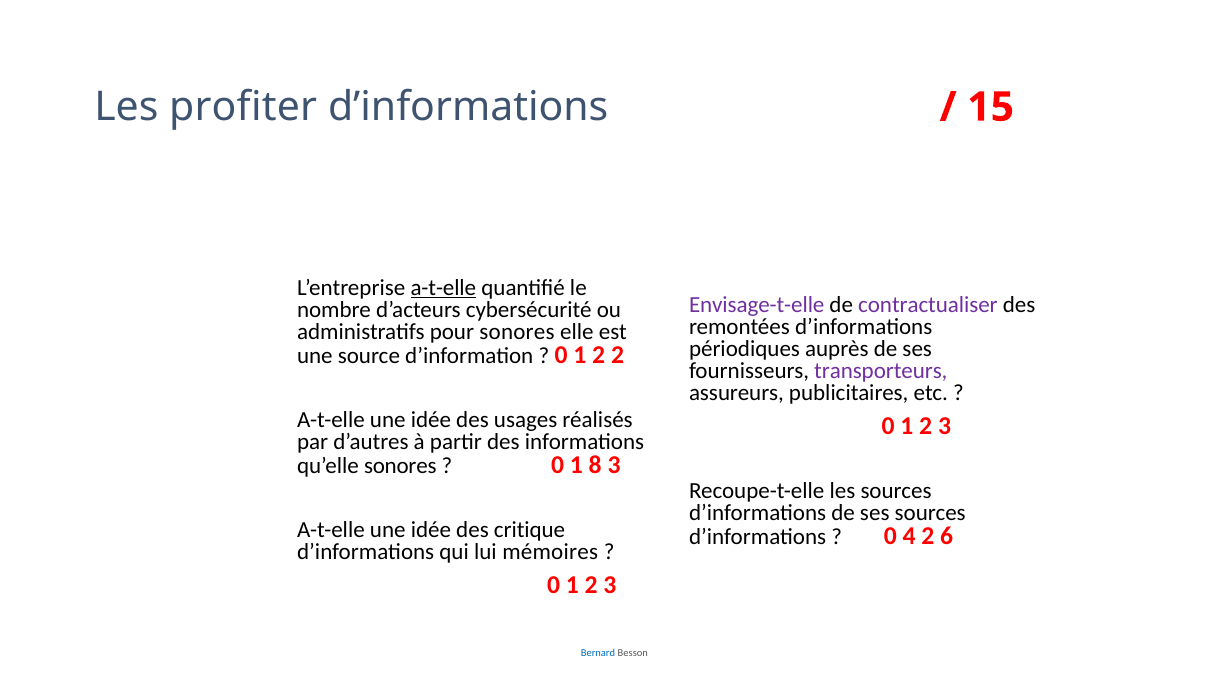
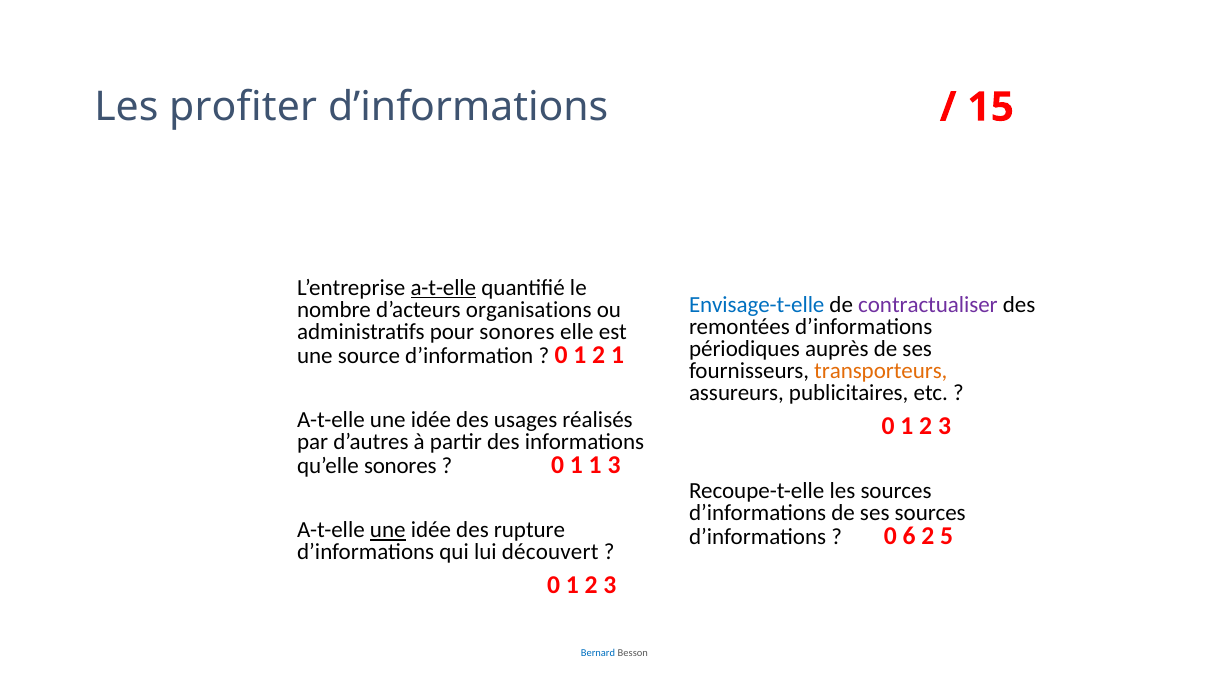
Envisage-t-elle colour: purple -> blue
cybersécurité: cybersécurité -> organisations
2 2: 2 -> 1
transporteurs colour: purple -> orange
1 8: 8 -> 1
une at (388, 530) underline: none -> present
critique: critique -> rupture
4: 4 -> 6
6: 6 -> 5
mémoires: mémoires -> découvert
